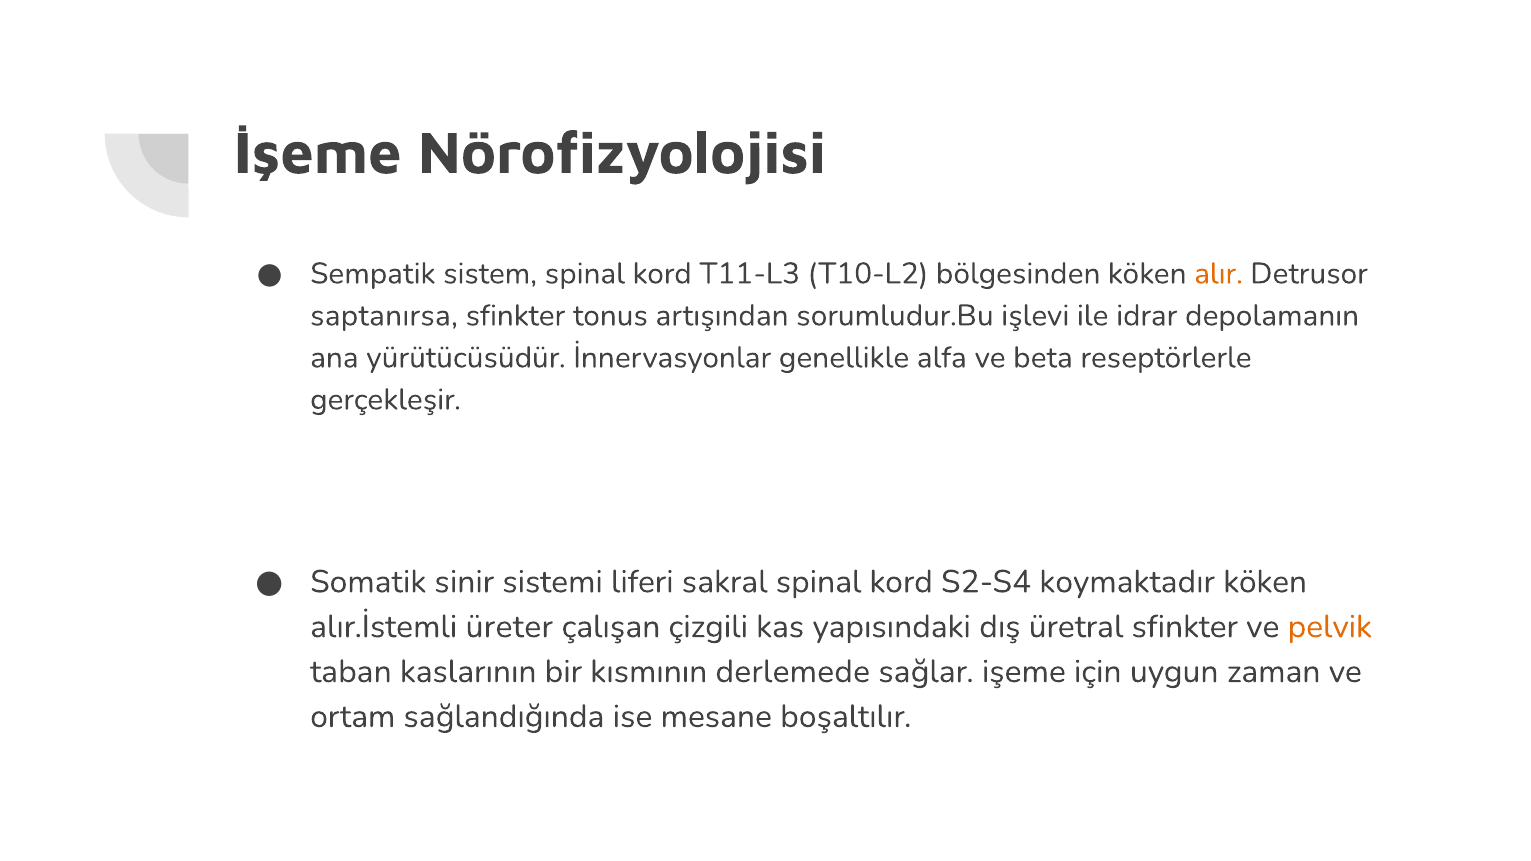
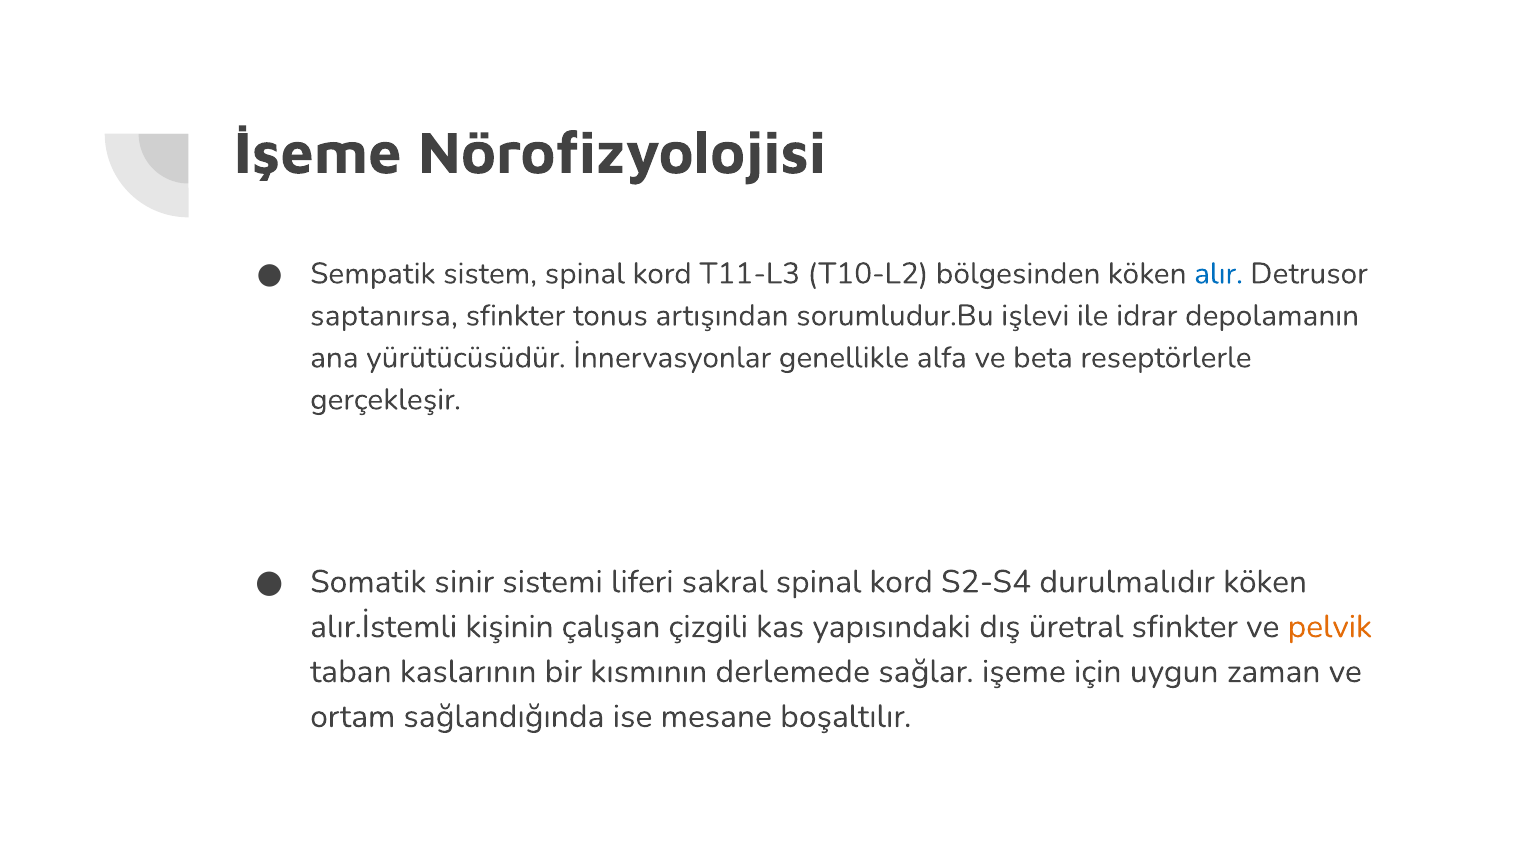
alır colour: orange -> blue
koymaktadır: koymaktadır -> durulmalıdır
üreter: üreter -> kişinin
